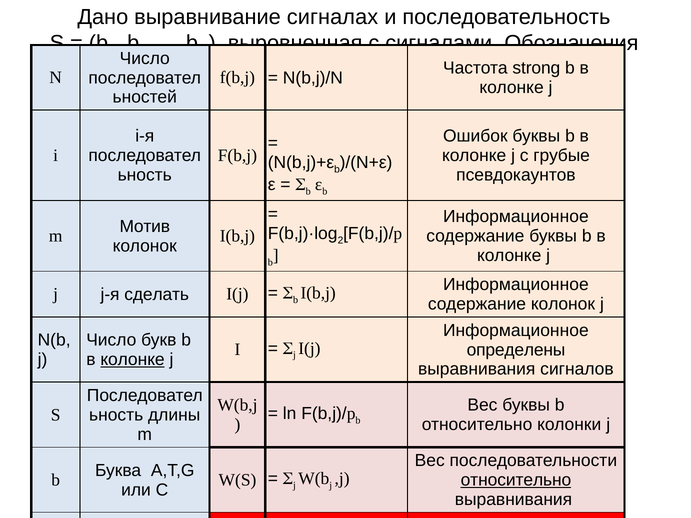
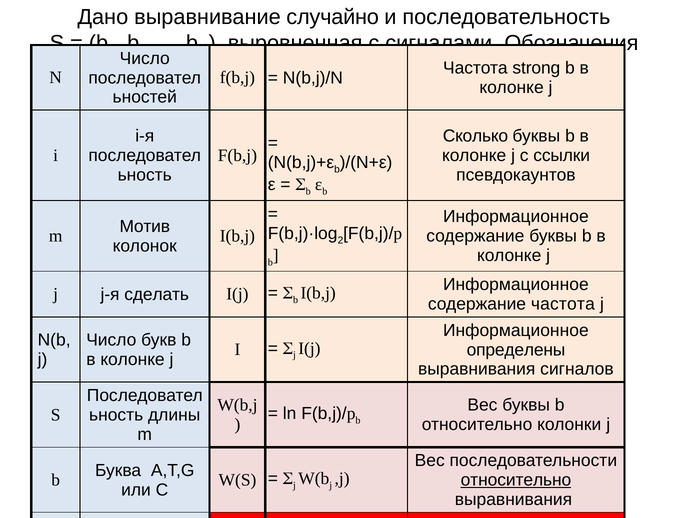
сигналах: сигналах -> случайно
Ошибок: Ошибок -> Сколько
грубые: грубые -> ссылки
содержание колонок: колонок -> частота
колонке at (133, 360) underline: present -> none
